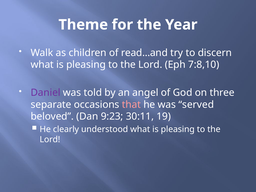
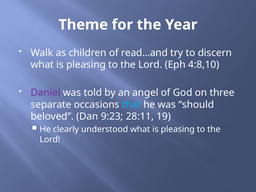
7:8,10: 7:8,10 -> 4:8,10
that colour: pink -> light blue
served: served -> should
30:11: 30:11 -> 28:11
